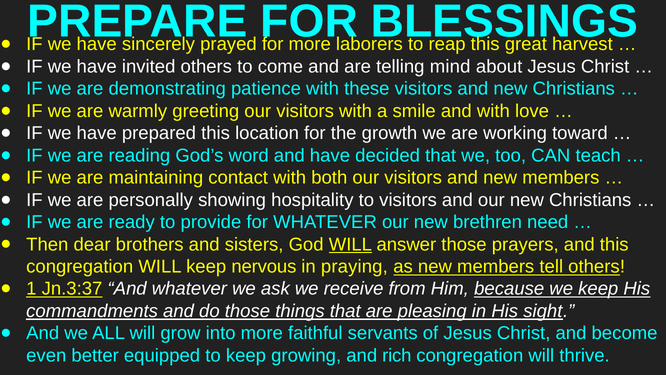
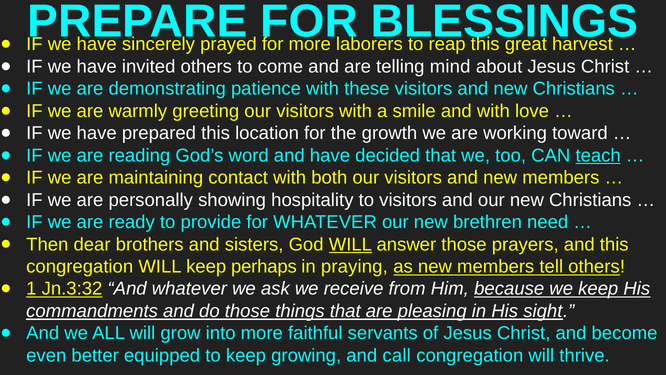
teach underline: none -> present
nervous: nervous -> perhaps
Jn.3:37: Jn.3:37 -> Jn.3:32
rich: rich -> call
